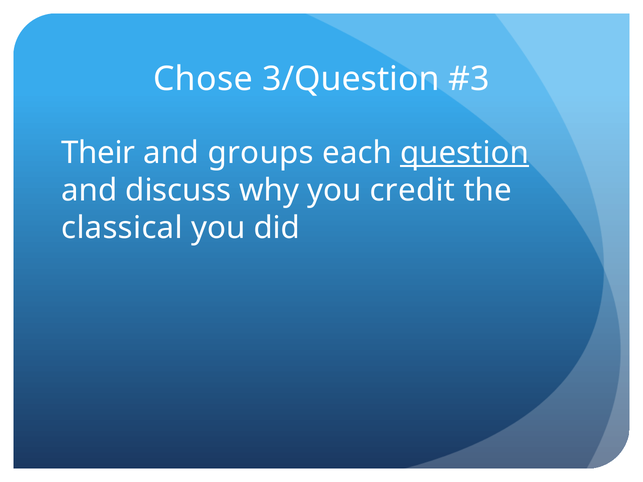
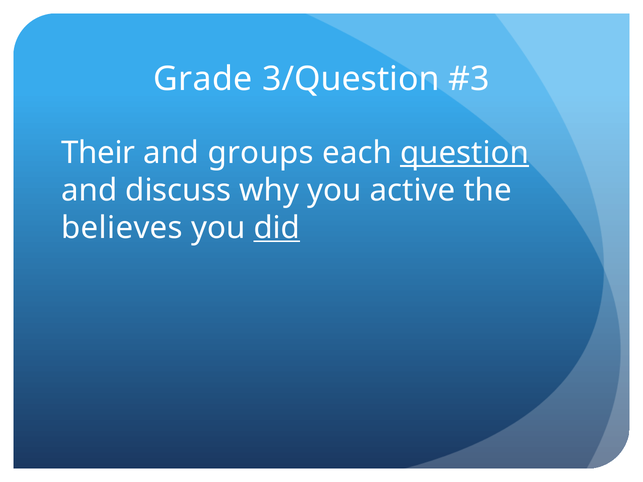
Chose: Chose -> Grade
credit: credit -> active
classical: classical -> believes
did underline: none -> present
